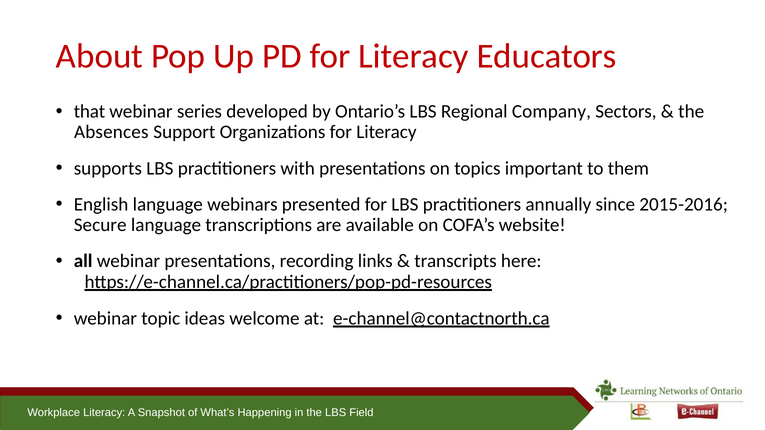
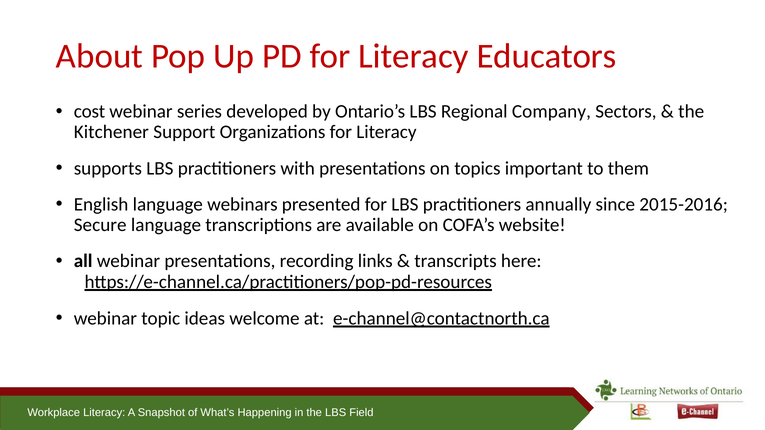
that: that -> cost
Absences: Absences -> Kitchener
